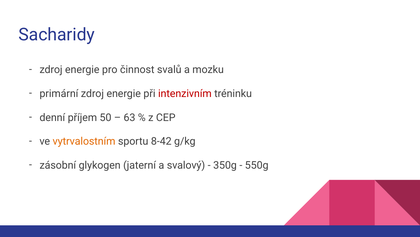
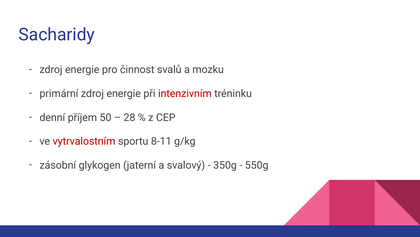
63: 63 -> 28
vytrvalostním colour: orange -> red
8-42: 8-42 -> 8-11
